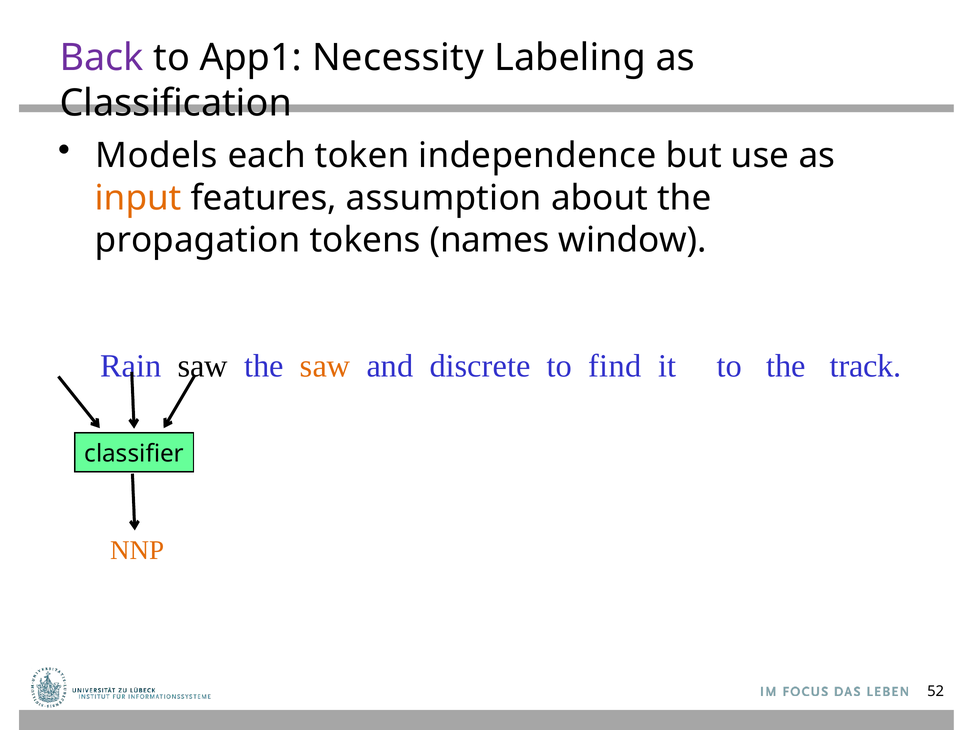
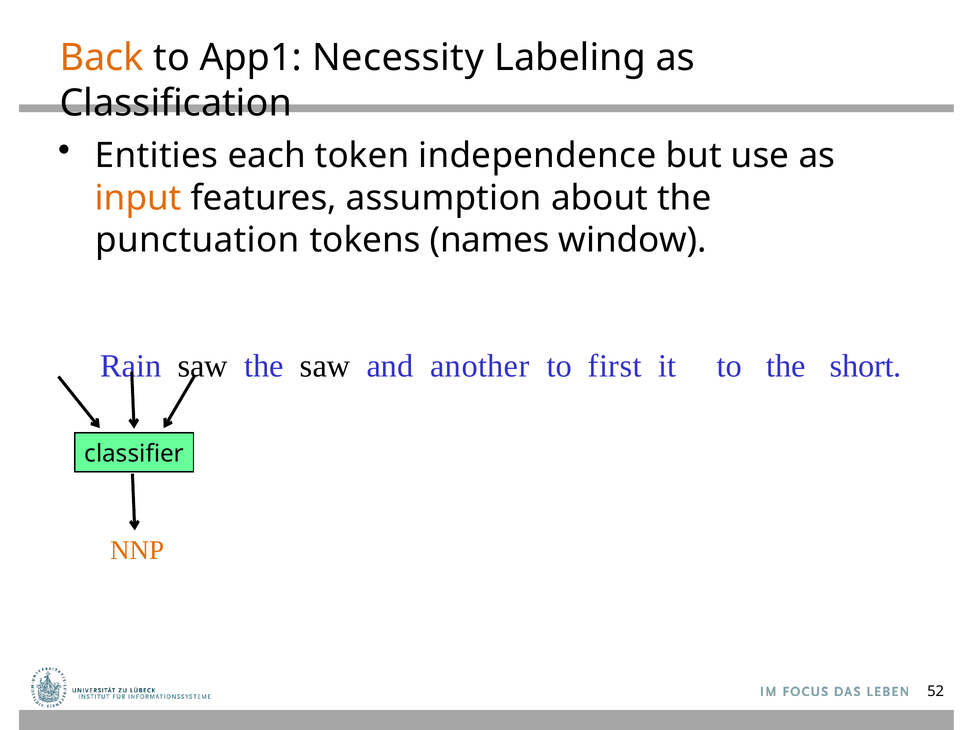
Back colour: purple -> orange
Models: Models -> Entities
propagation: propagation -> punctuation
saw at (325, 366) colour: orange -> black
discrete: discrete -> another
find: find -> first
track: track -> short
